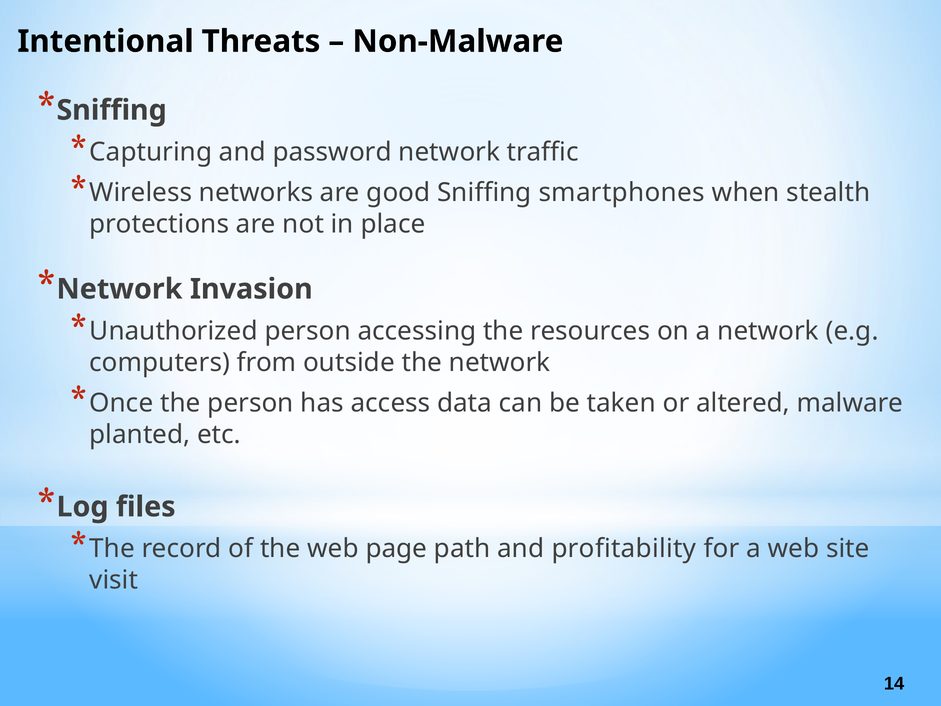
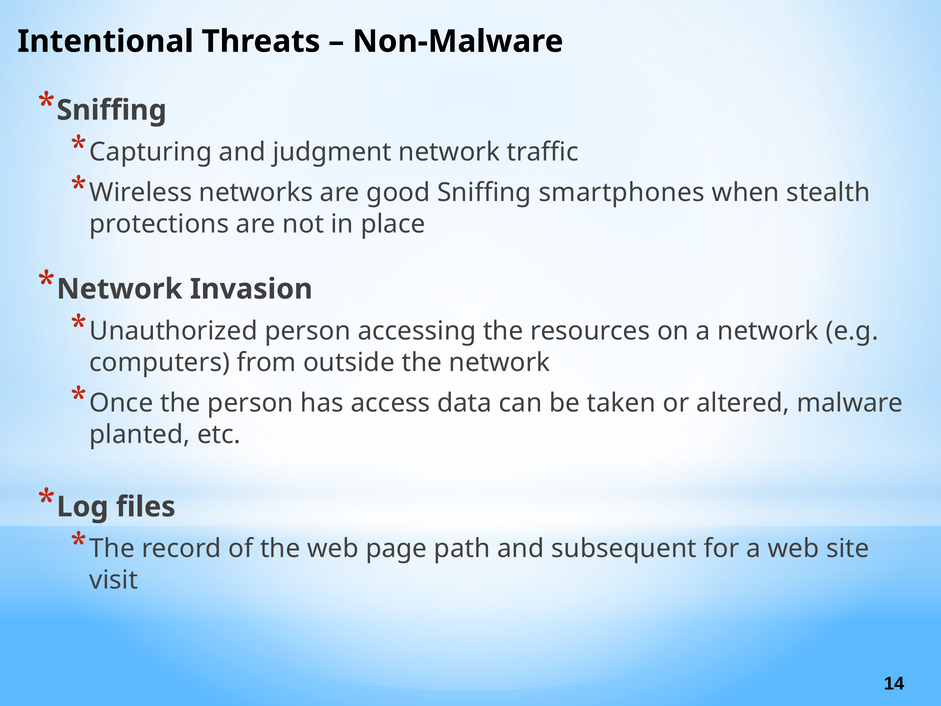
password: password -> judgment
profitability: profitability -> subsequent
